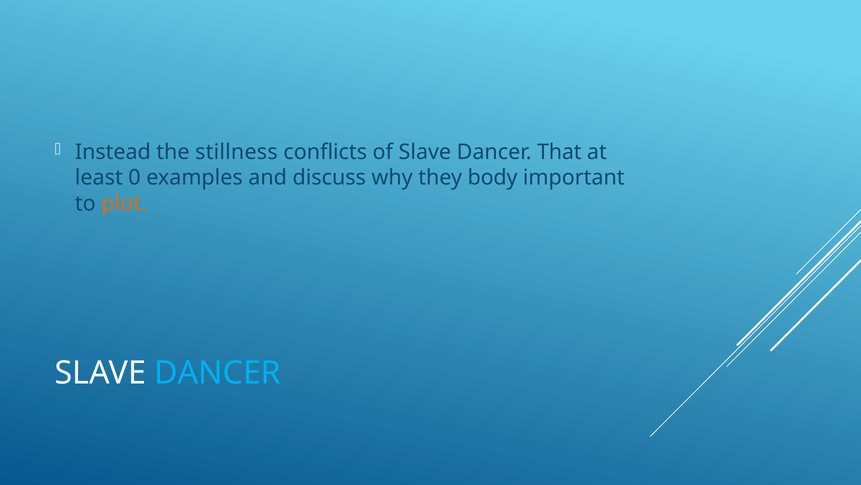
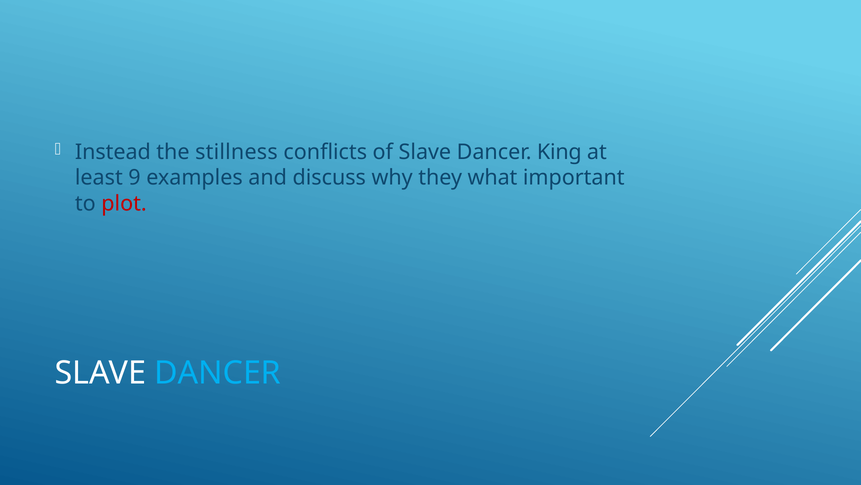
That: That -> King
0: 0 -> 9
body: body -> what
plot colour: orange -> red
